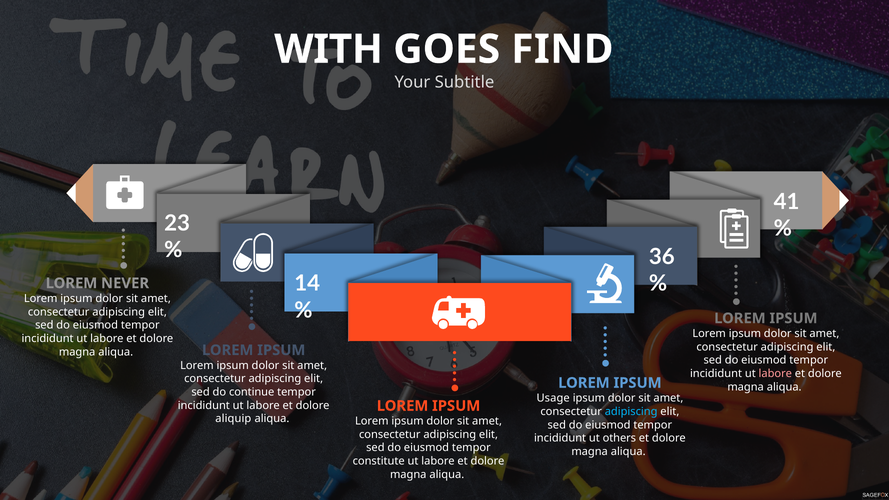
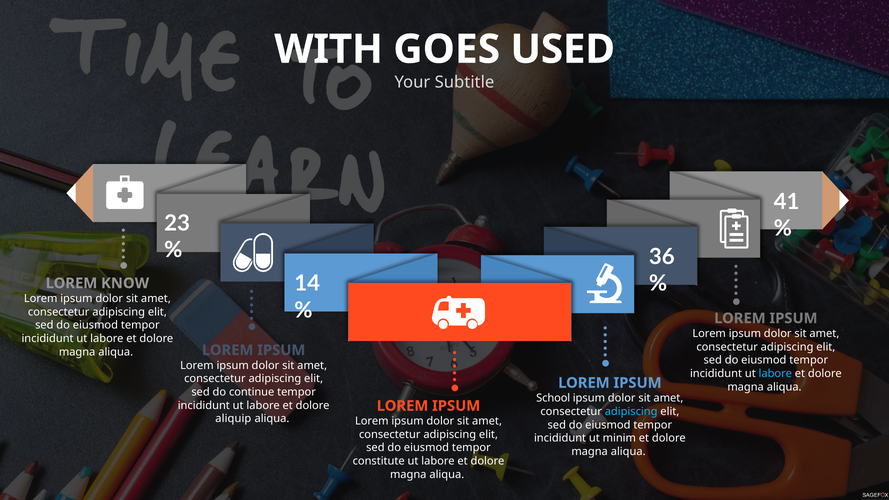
FIND: FIND -> USED
NEVER: NEVER -> KNOW
labore at (775, 374) colour: pink -> light blue
Usage: Usage -> School
others: others -> minim
